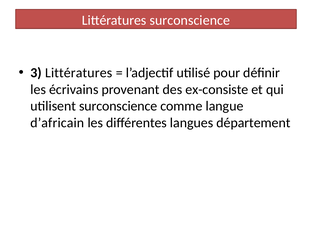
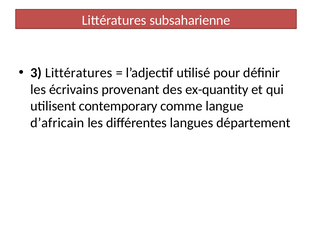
Littératures surconscience: surconscience -> subsaharienne
ex-consiste: ex-consiste -> ex-quantity
utilisent surconscience: surconscience -> contemporary
